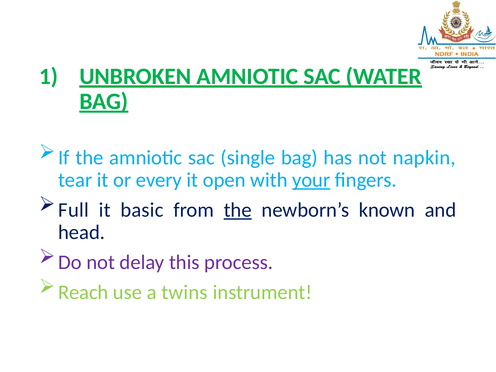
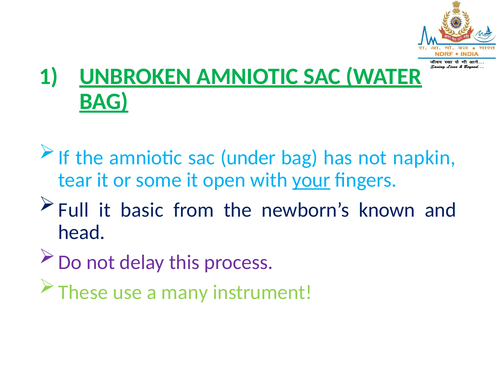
single: single -> under
every: every -> some
the at (238, 210) underline: present -> none
Reach: Reach -> These
twins: twins -> many
